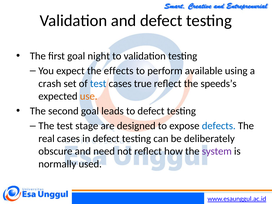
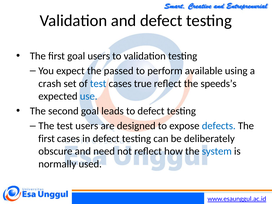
goal night: night -> users
effects: effects -> passed
use colour: orange -> blue
test stage: stage -> users
real at (47, 139): real -> first
system colour: purple -> blue
